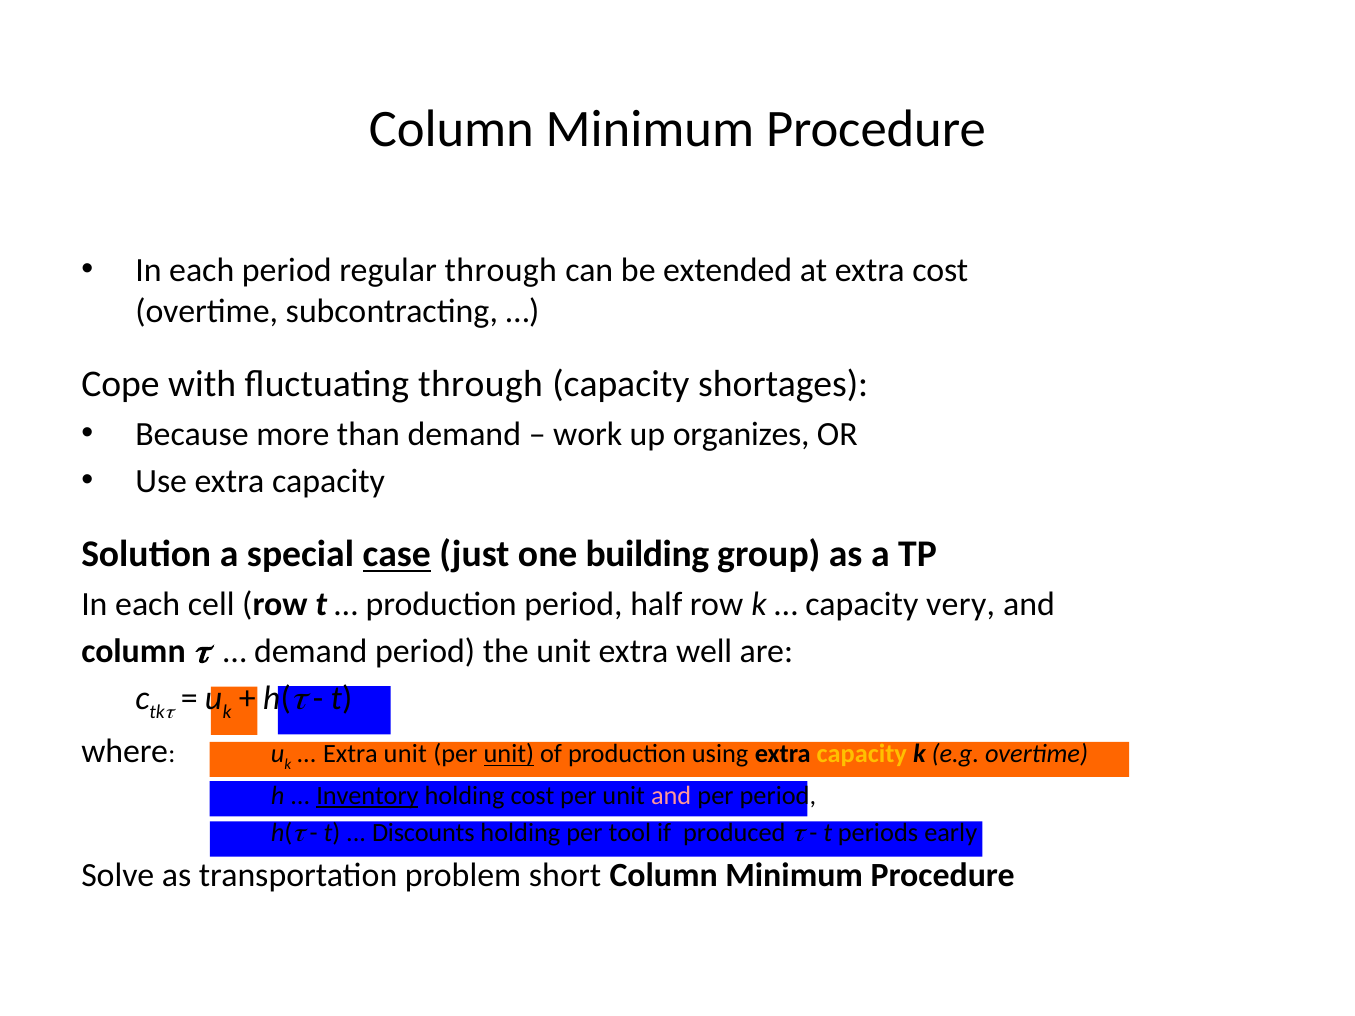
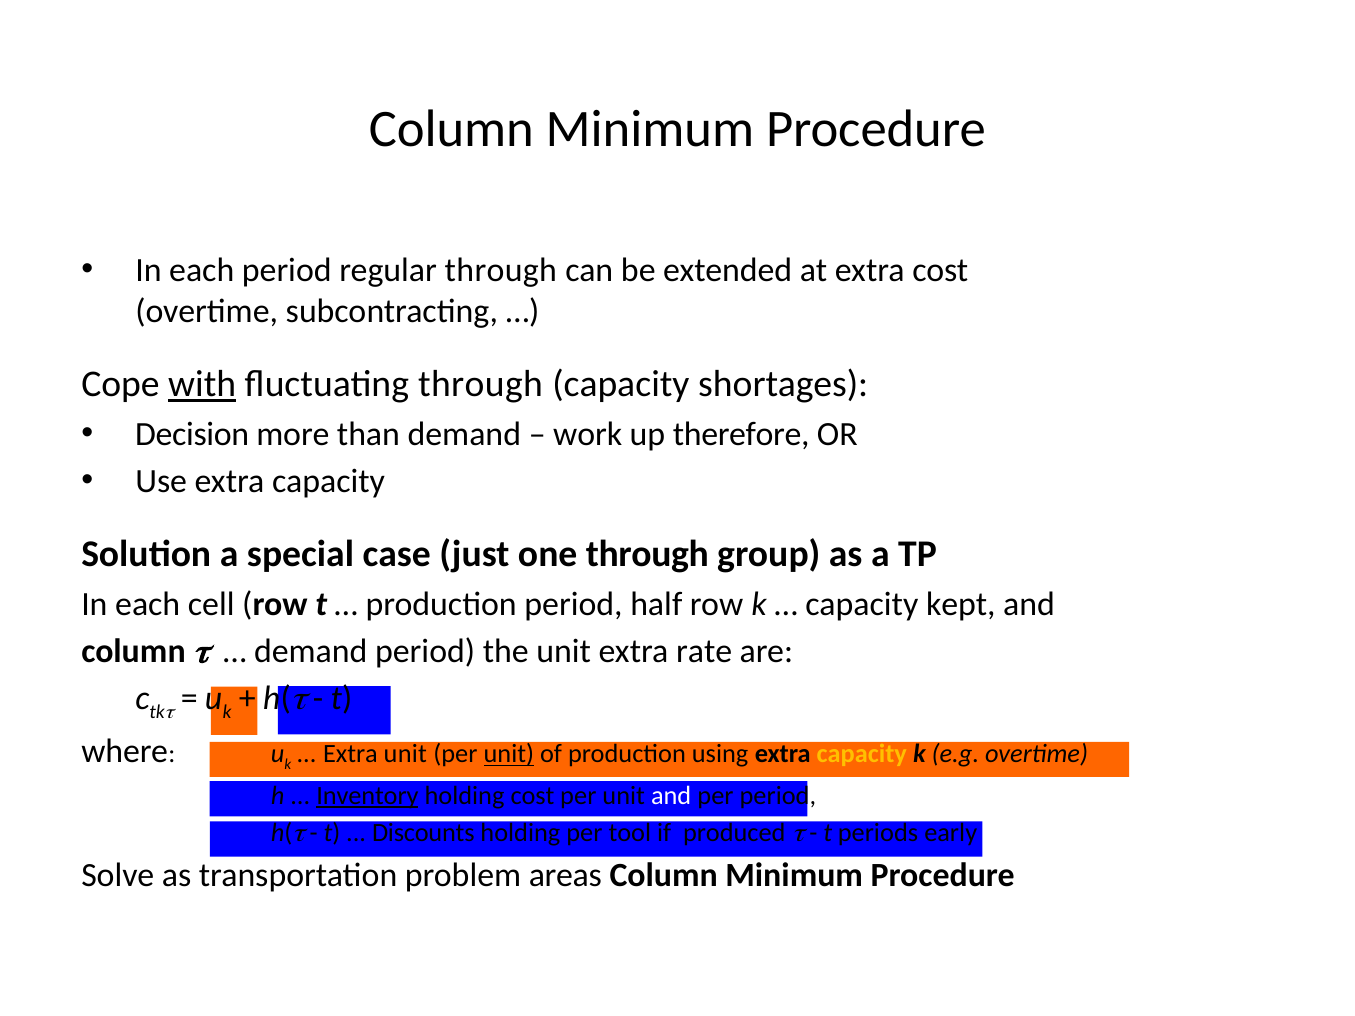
with underline: none -> present
Because: Because -> Decision
organizes: organizes -> therefore
case underline: present -> none
one building: building -> through
very: very -> kept
well: well -> rate
and at (671, 796) colour: pink -> white
short: short -> areas
